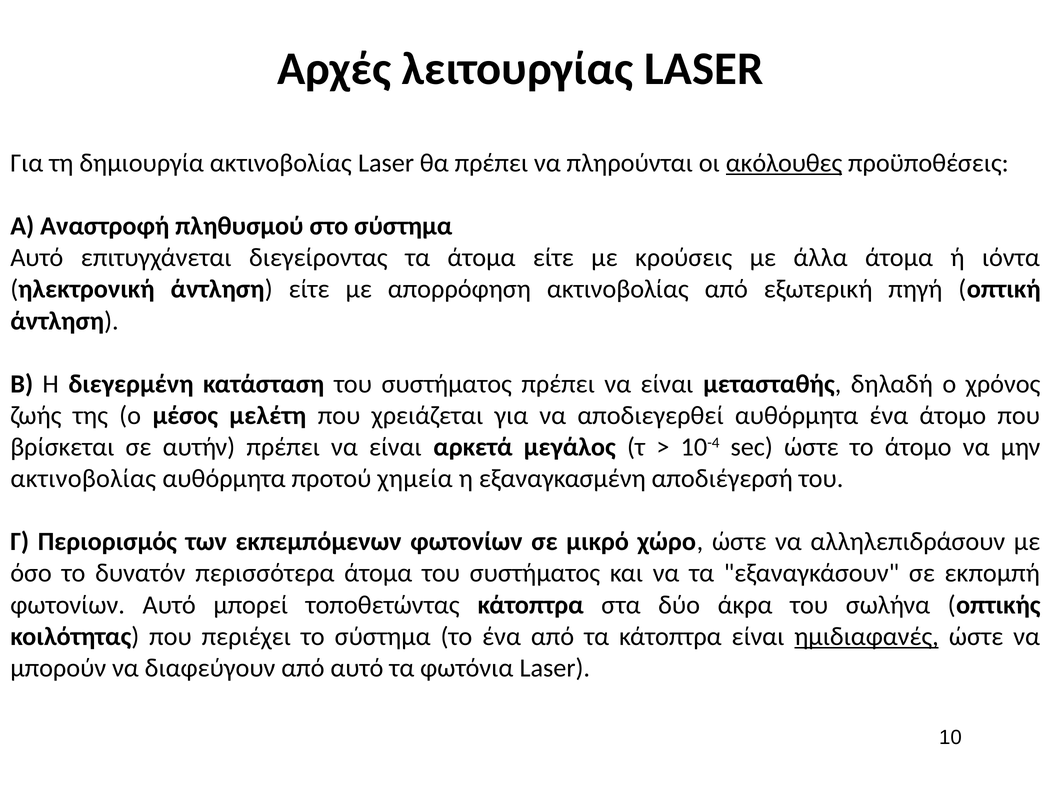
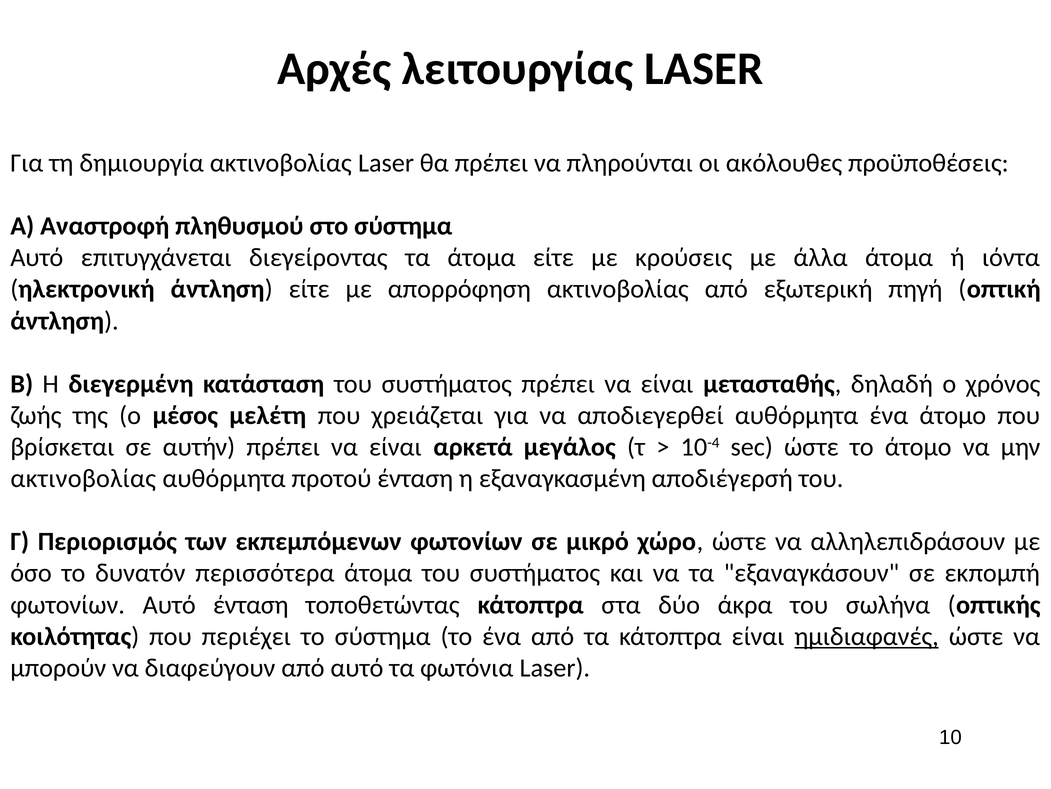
ακόλουθες underline: present -> none
προτού χημεία: χημεία -> ένταση
Αυτό μπορεί: μπορεί -> ένταση
